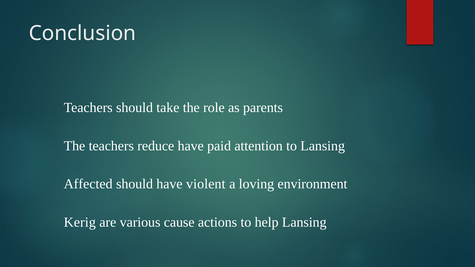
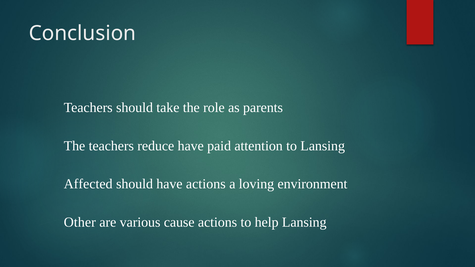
have violent: violent -> actions
Kerig: Kerig -> Other
